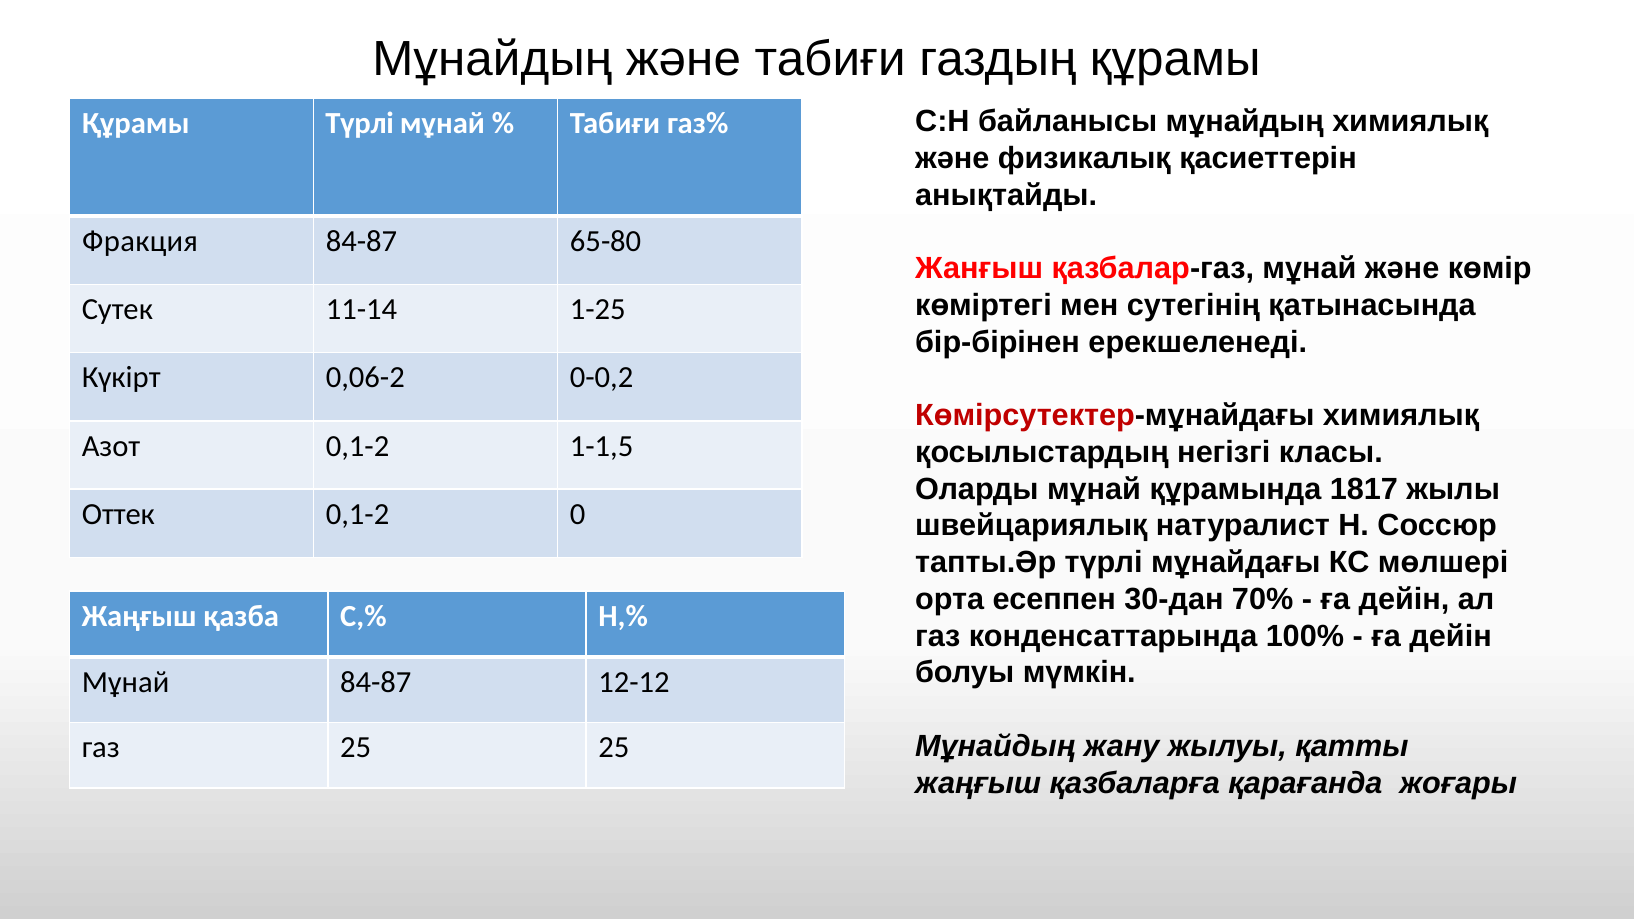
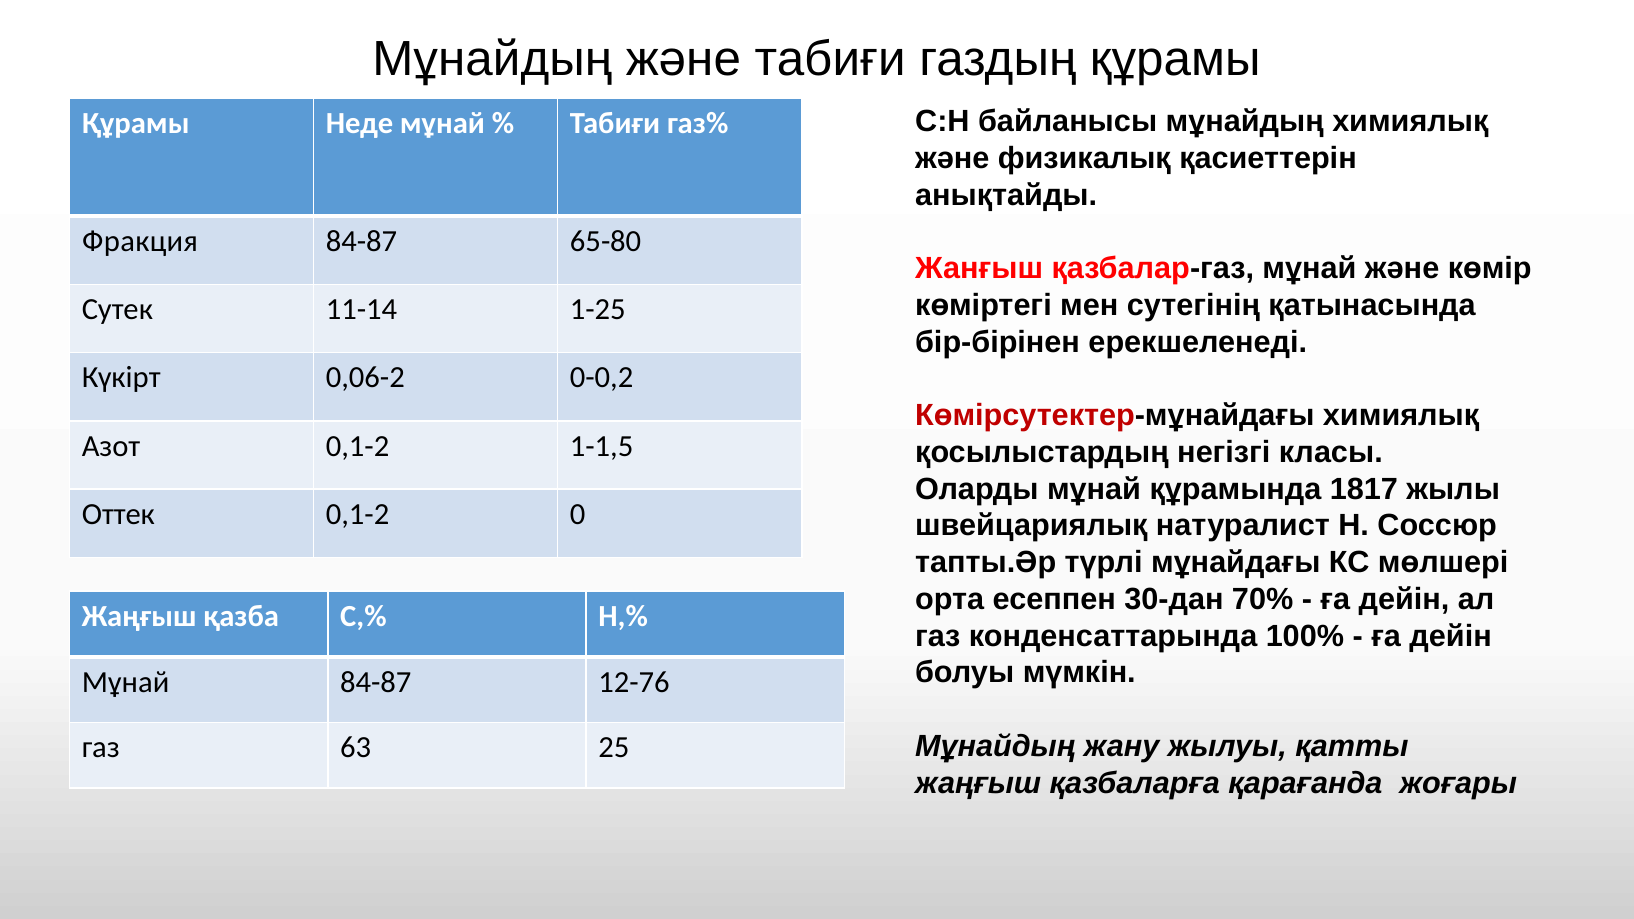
Құрамы Түрлі: Түрлі -> Неде
12-12: 12-12 -> 12-76
газ 25: 25 -> 63
